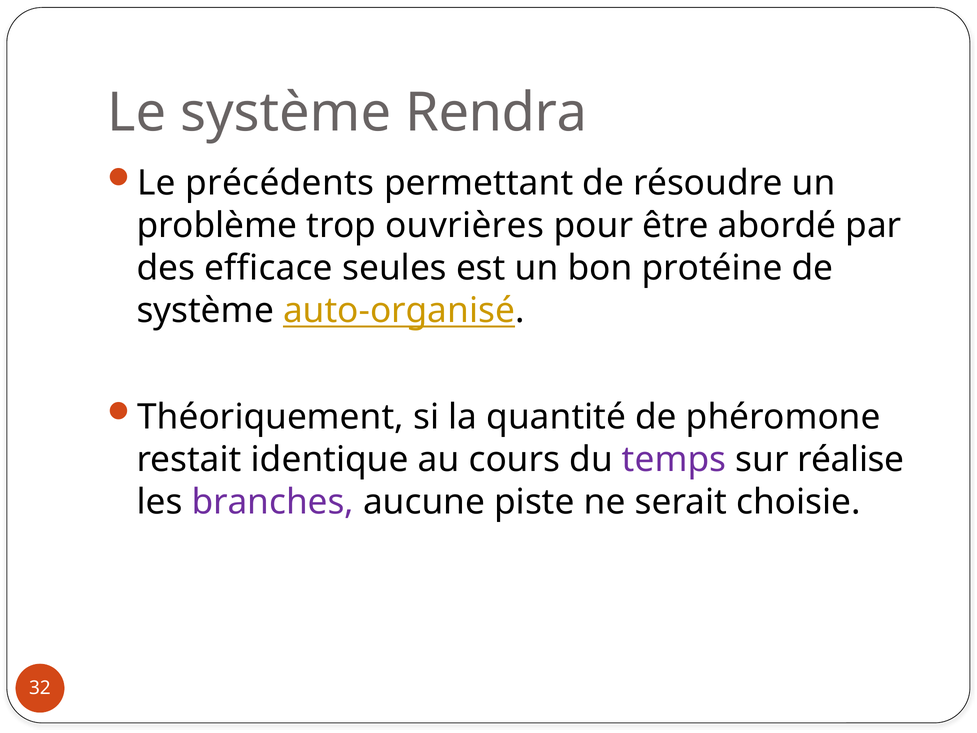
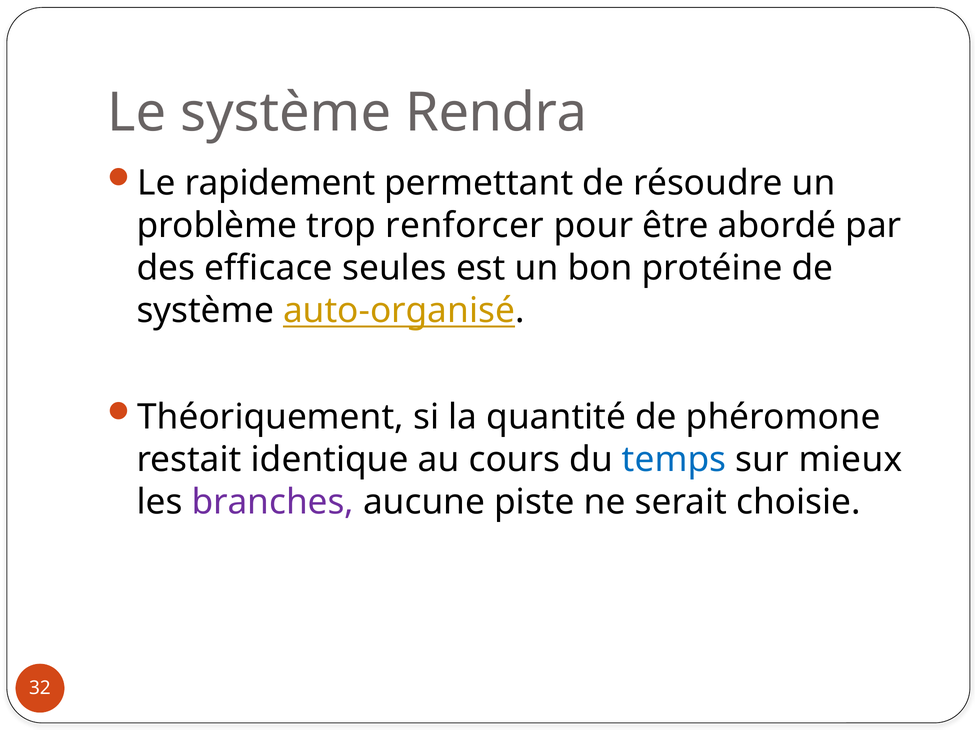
précédents: précédents -> rapidement
ouvrières: ouvrières -> renforcer
temps colour: purple -> blue
réalise: réalise -> mieux
